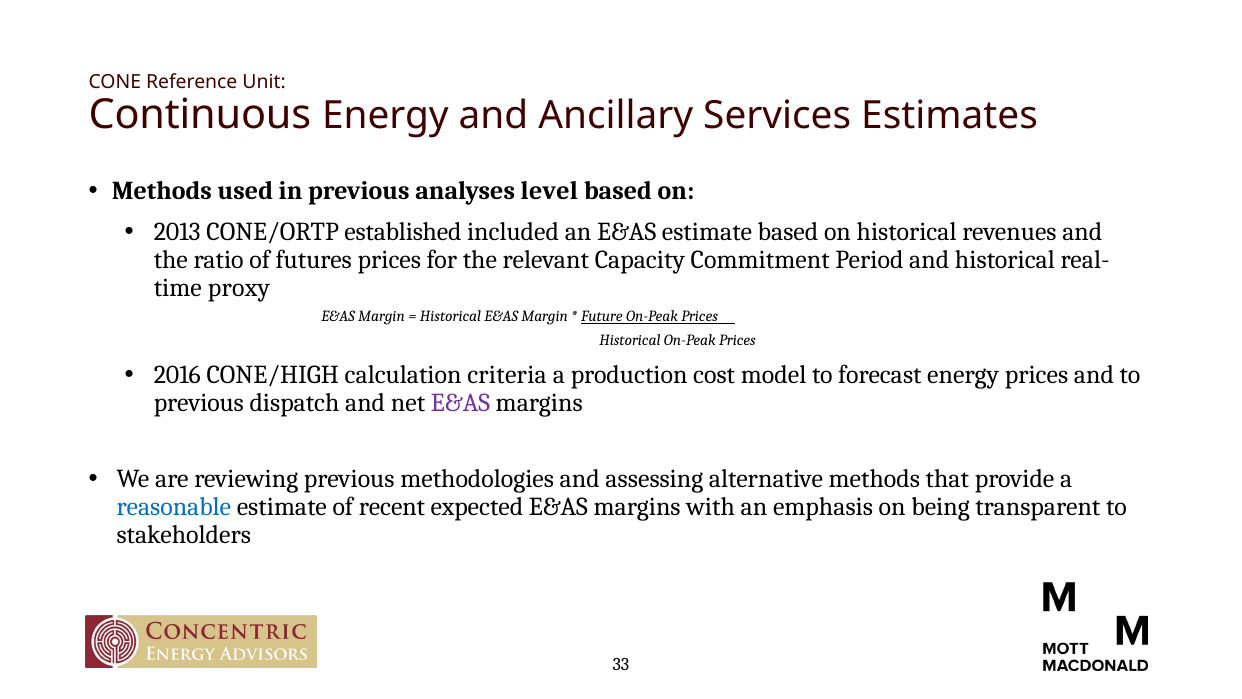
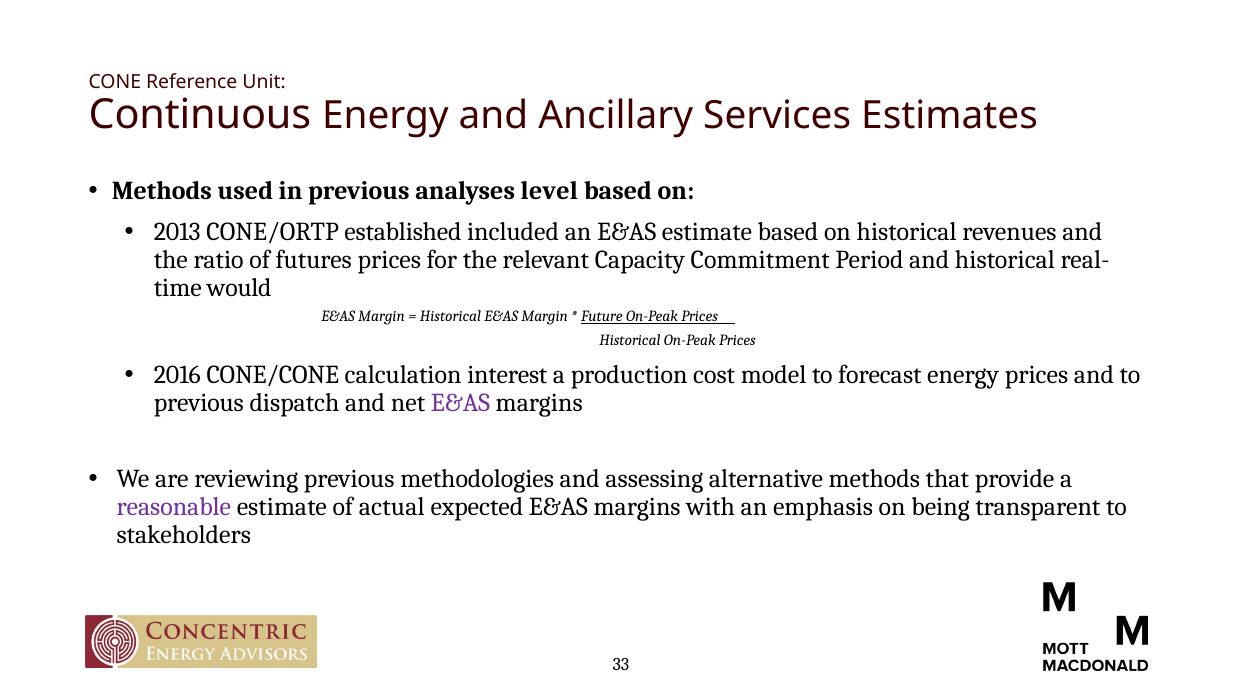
proxy: proxy -> would
CONE/HIGH: CONE/HIGH -> CONE/CONE
criteria: criteria -> interest
reasonable colour: blue -> purple
recent: recent -> actual
